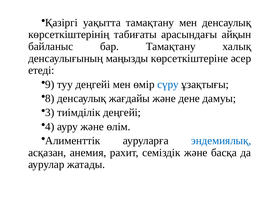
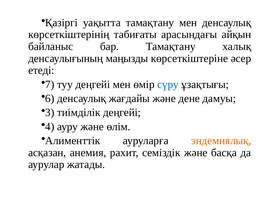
9: 9 -> 7
8: 8 -> 6
эндемиялық colour: blue -> orange
